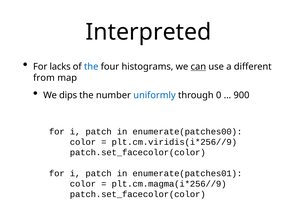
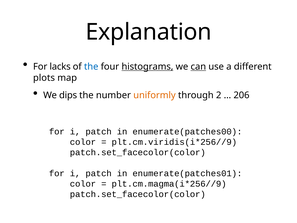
Interpreted: Interpreted -> Explanation
histograms underline: none -> present
from: from -> plots
uniformly colour: blue -> orange
0: 0 -> 2
900: 900 -> 206
